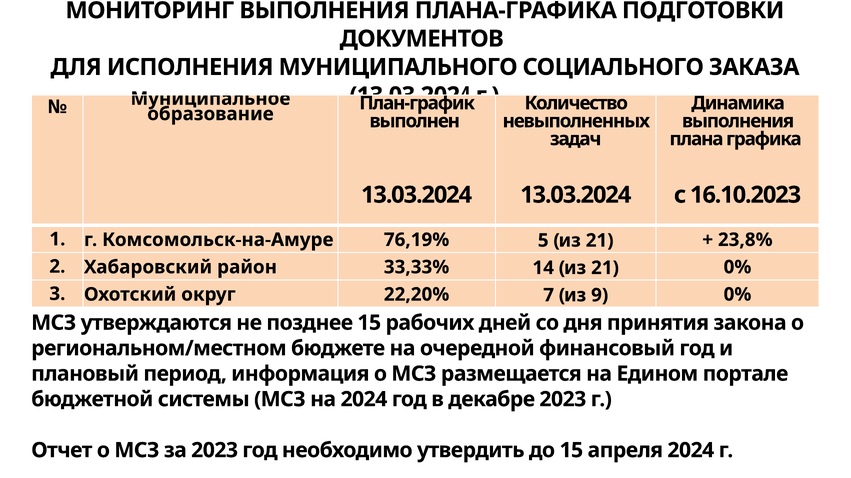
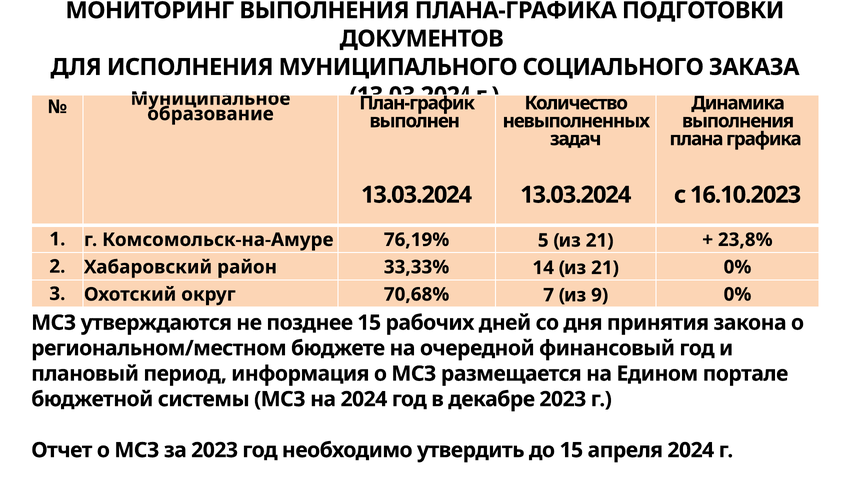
22,20%: 22,20% -> 70,68%
